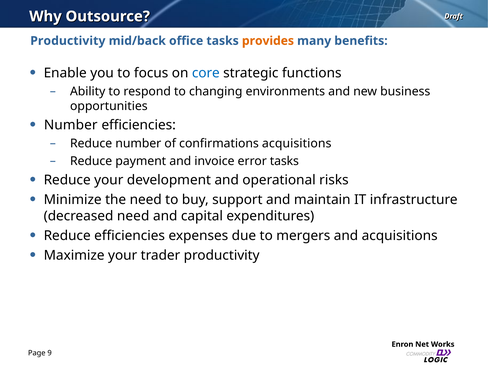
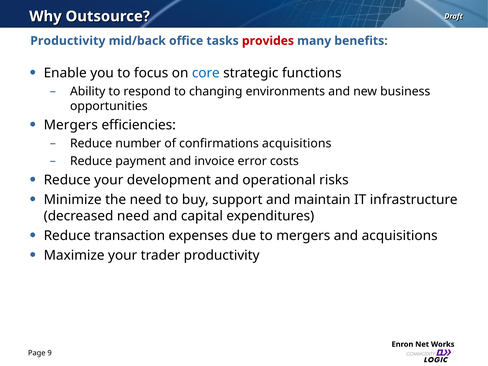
provides colour: orange -> red
Number at (71, 125): Number -> Mergers
error tasks: tasks -> costs
Reduce efficiencies: efficiencies -> transaction
